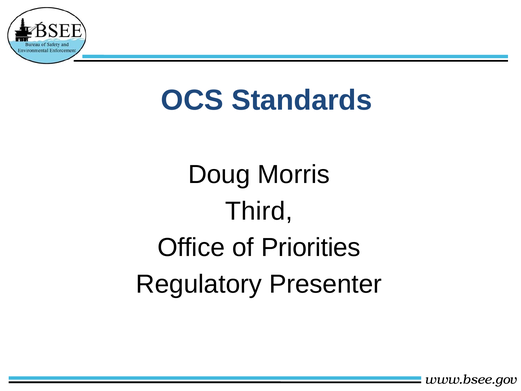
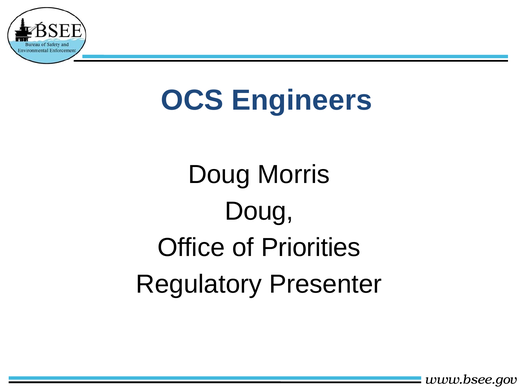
Standards: Standards -> Engineers
Third at (259, 211): Third -> Doug
